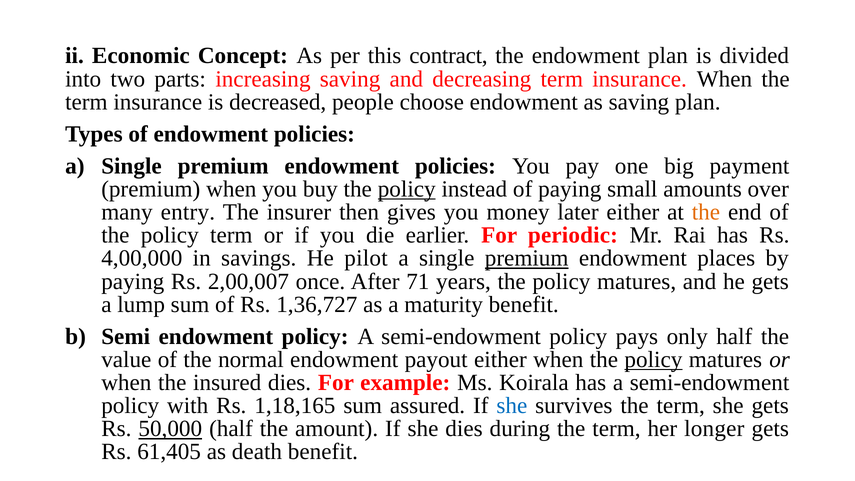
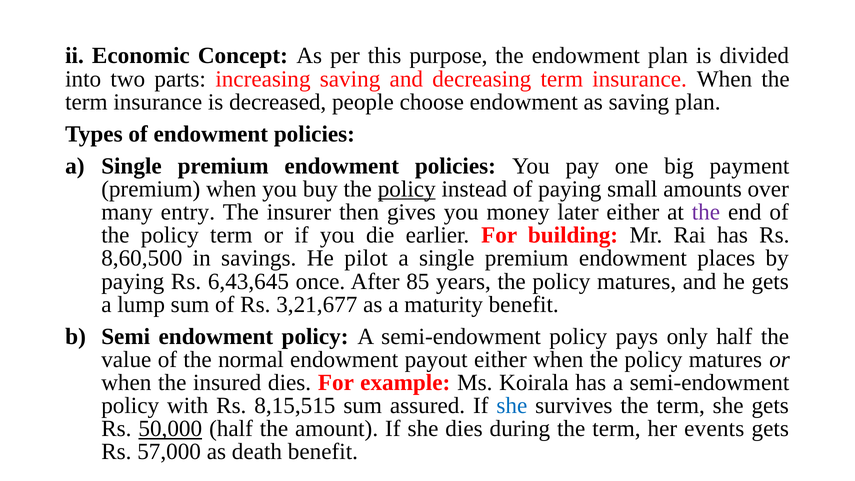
contract: contract -> purpose
the at (706, 212) colour: orange -> purple
periodic: periodic -> building
4,00,000: 4,00,000 -> 8,60,500
premium at (527, 258) underline: present -> none
2,00,007: 2,00,007 -> 6,43,645
71: 71 -> 85
1,36,727: 1,36,727 -> 3,21,677
policy at (653, 359) underline: present -> none
1,18,165: 1,18,165 -> 8,15,515
longer: longer -> events
61,405: 61,405 -> 57,000
